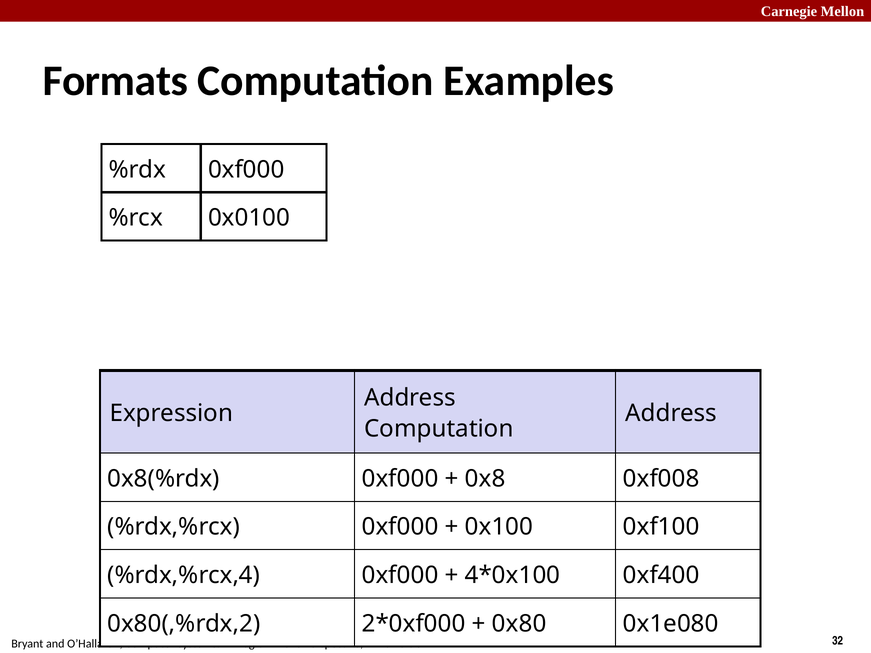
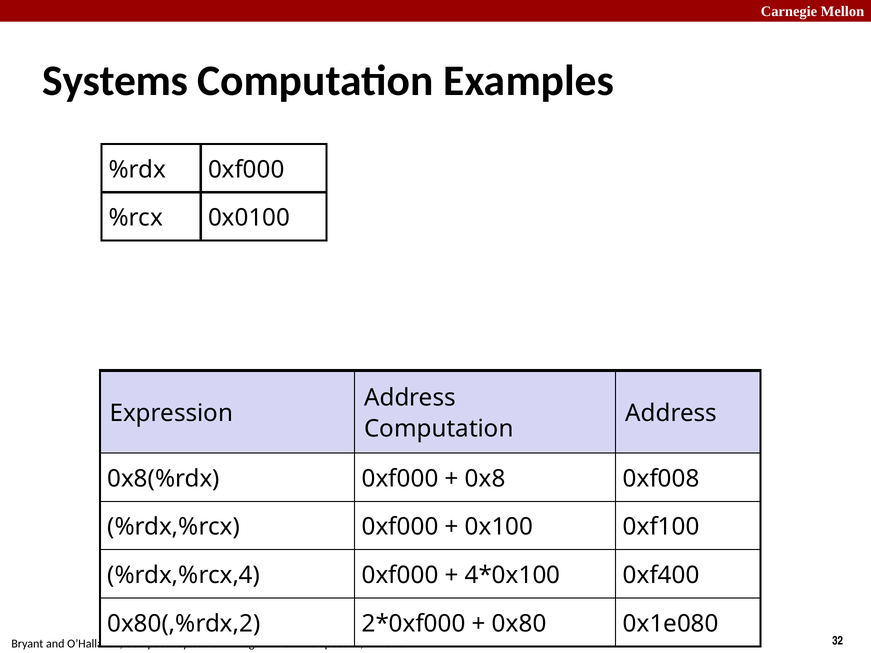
Formats at (115, 81): Formats -> Systems
